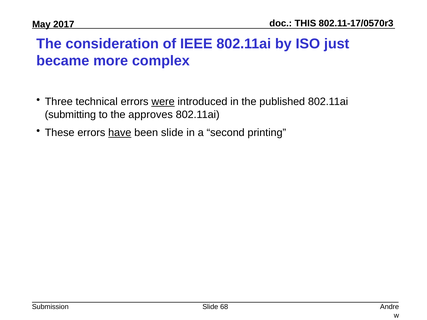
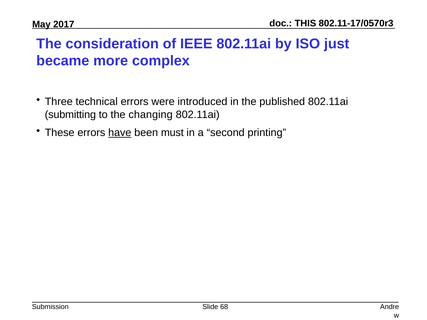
were underline: present -> none
approves: approves -> changing
been slide: slide -> must
